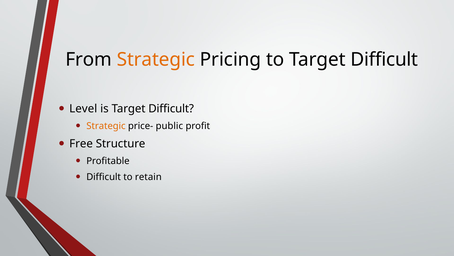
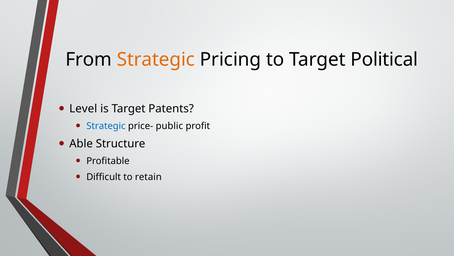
to Target Difficult: Difficult -> Political
is Target Difficult: Difficult -> Patents
Strategic at (106, 126) colour: orange -> blue
Free: Free -> Able
